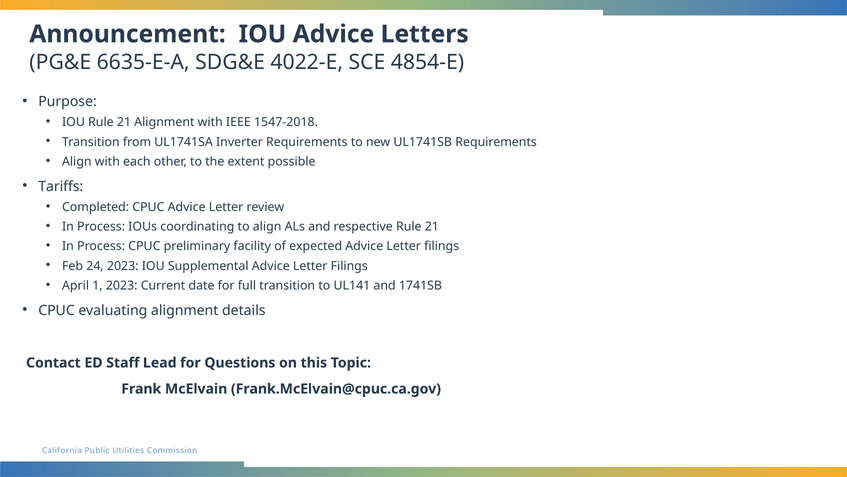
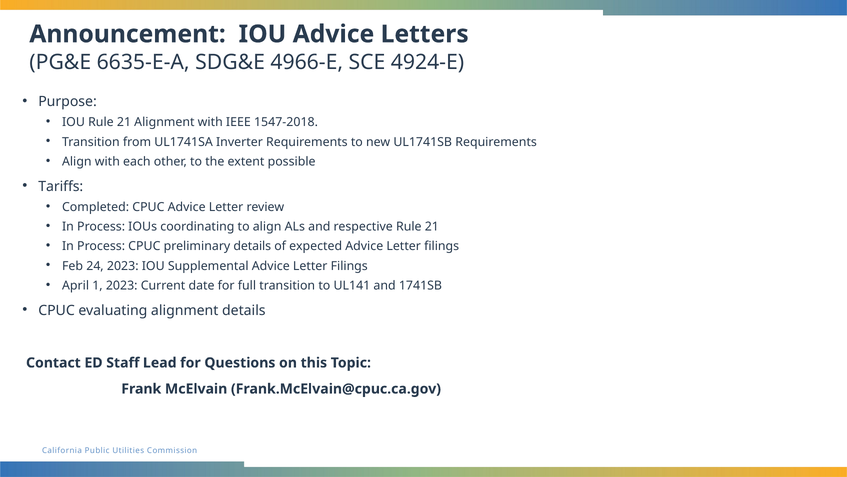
4022-E: 4022-E -> 4966-E
4854-E: 4854-E -> 4924-E
preliminary facility: facility -> details
